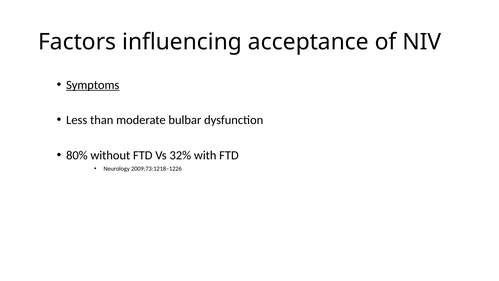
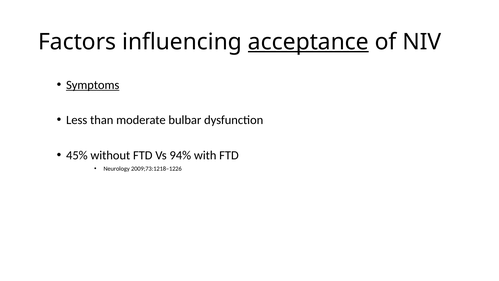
acceptance underline: none -> present
80%: 80% -> 45%
32%: 32% -> 94%
